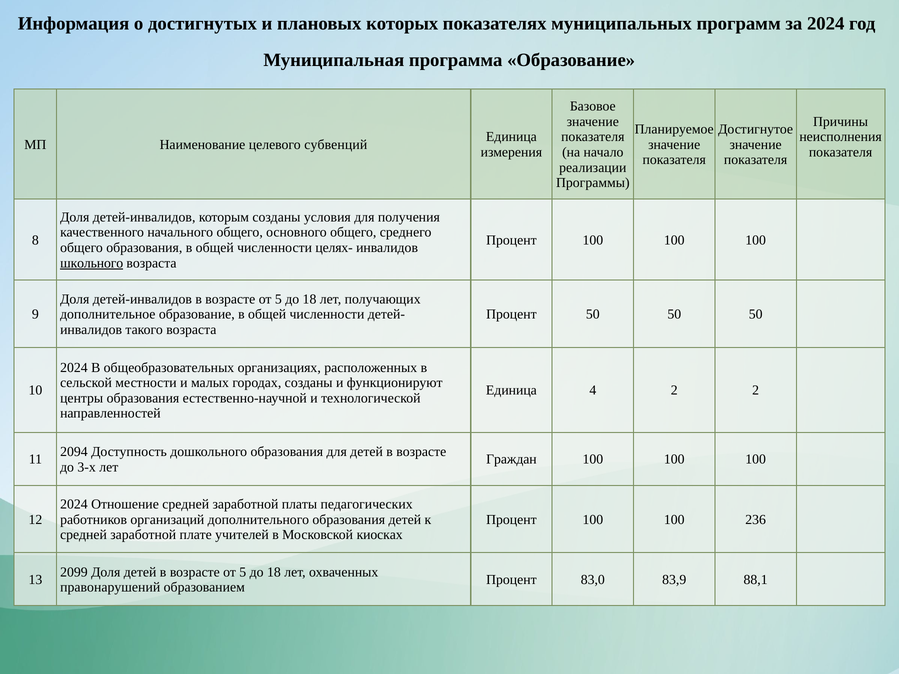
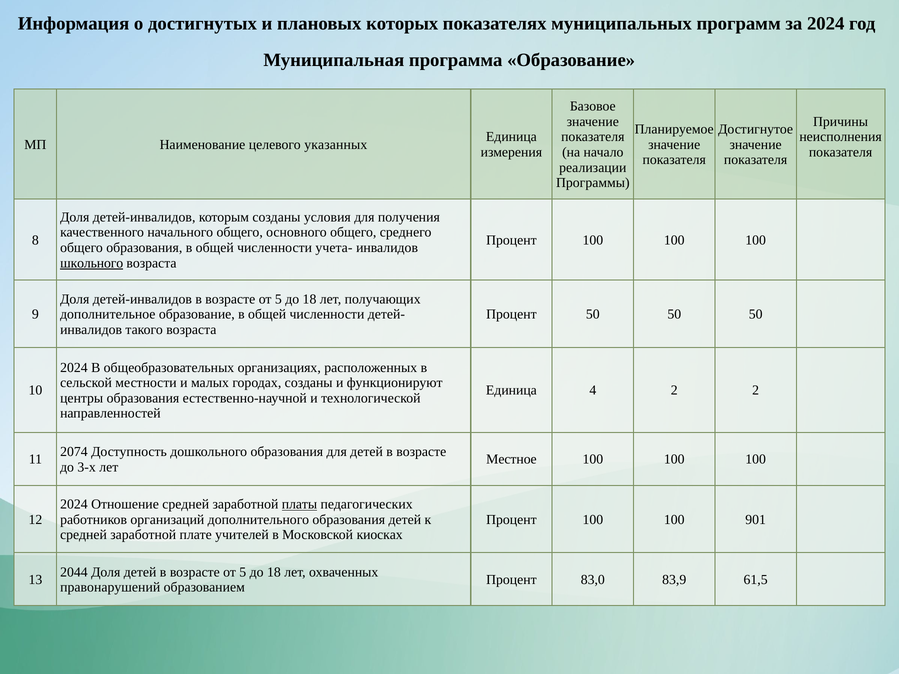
субвенций: субвенций -> указанных
целях-: целях- -> учета-
2094: 2094 -> 2074
Граждан: Граждан -> Местное
платы underline: none -> present
236: 236 -> 901
2099: 2099 -> 2044
88,1: 88,1 -> 61,5
